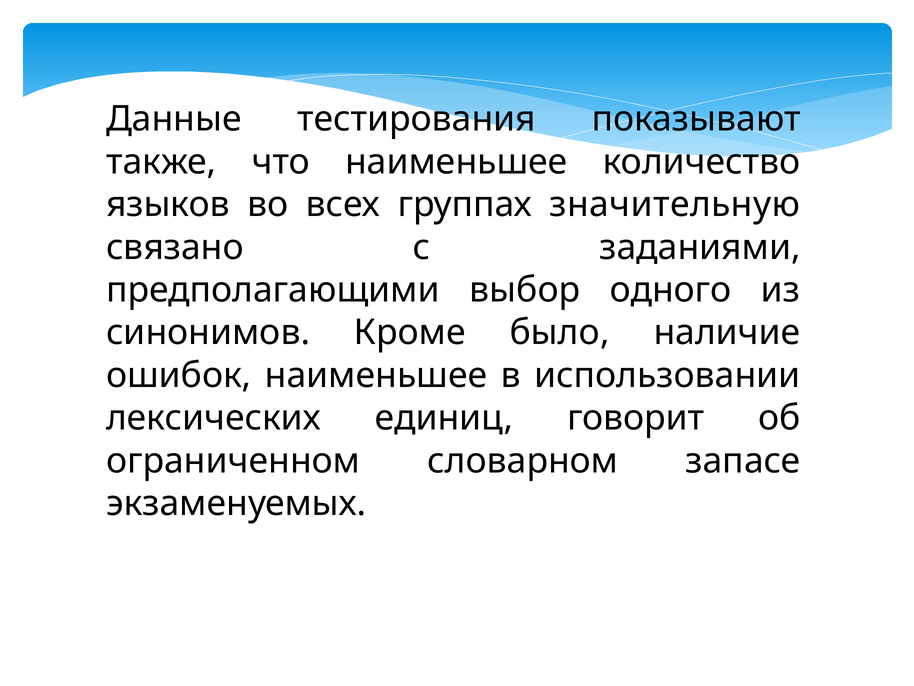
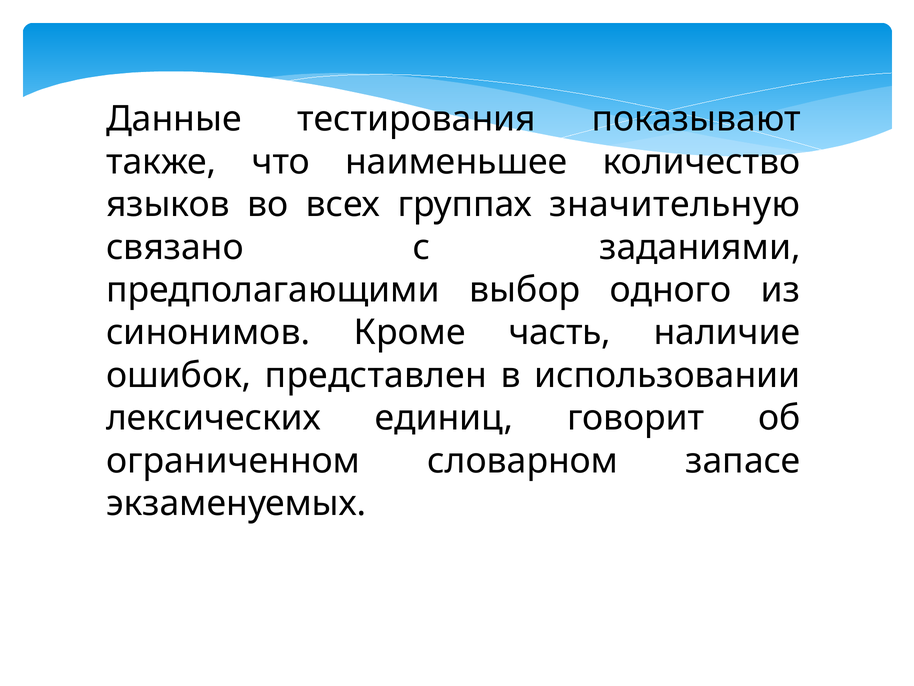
было: было -> часть
ошибок наименьшее: наименьшее -> представлен
